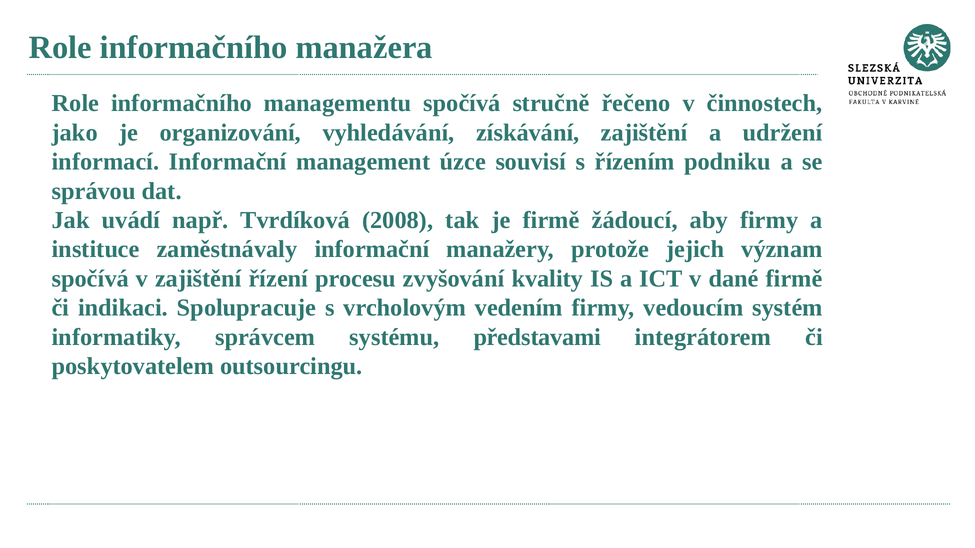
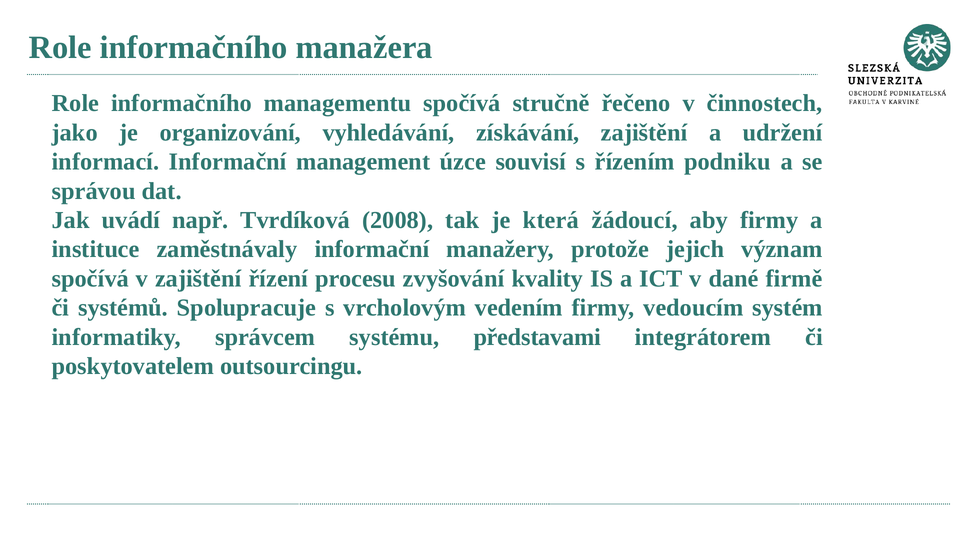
je firmě: firmě -> která
indikaci: indikaci -> systémů
